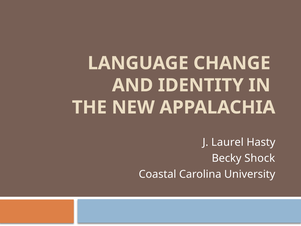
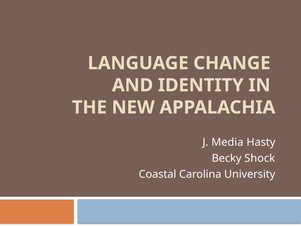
Laurel: Laurel -> Media
